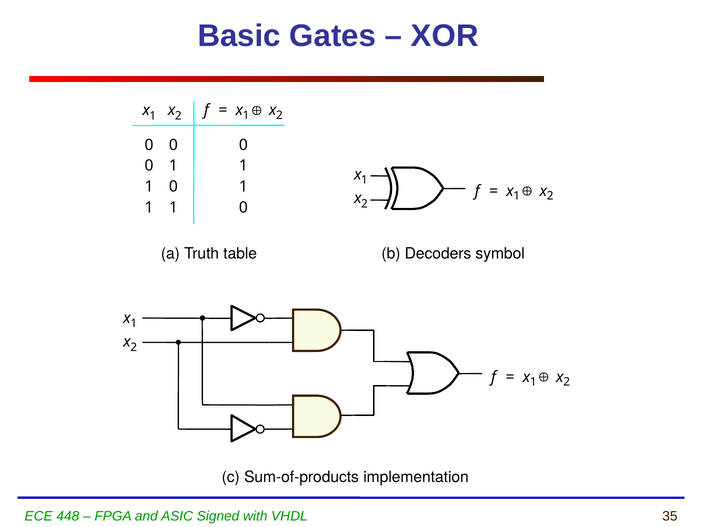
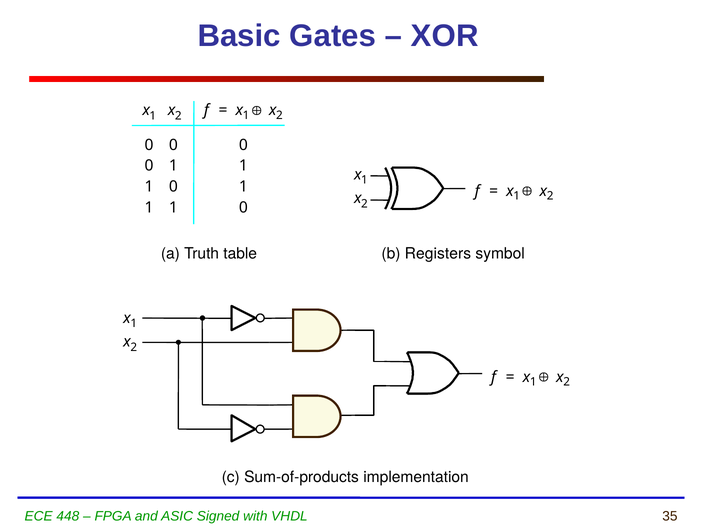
Decoders: Decoders -> Registers
